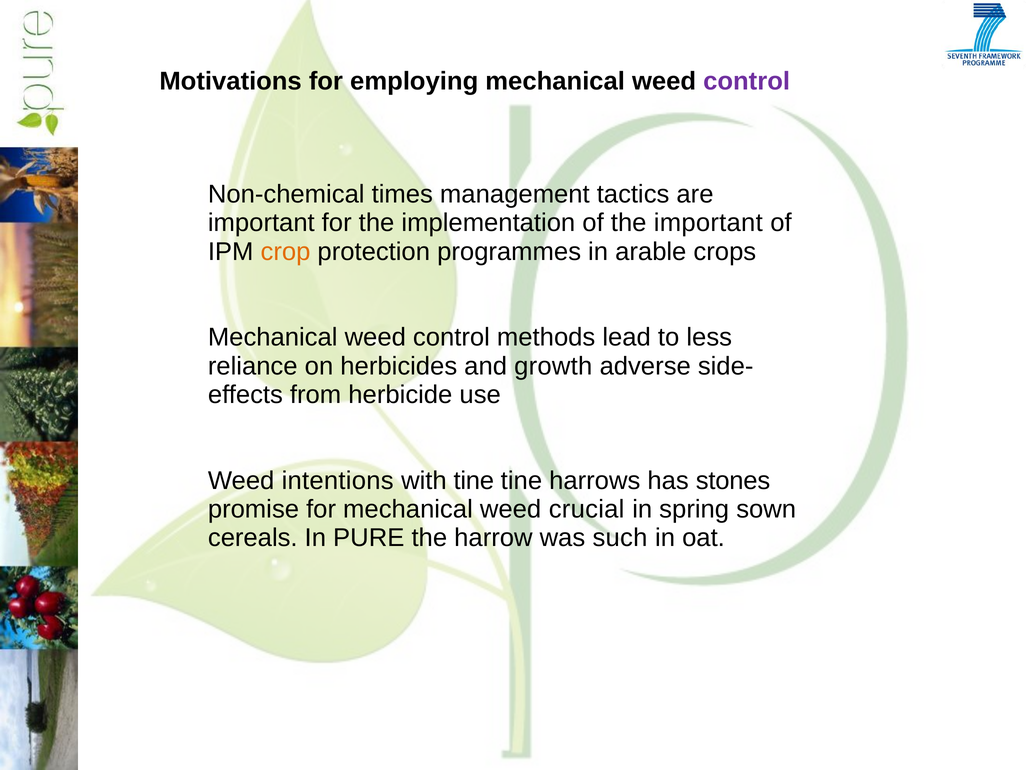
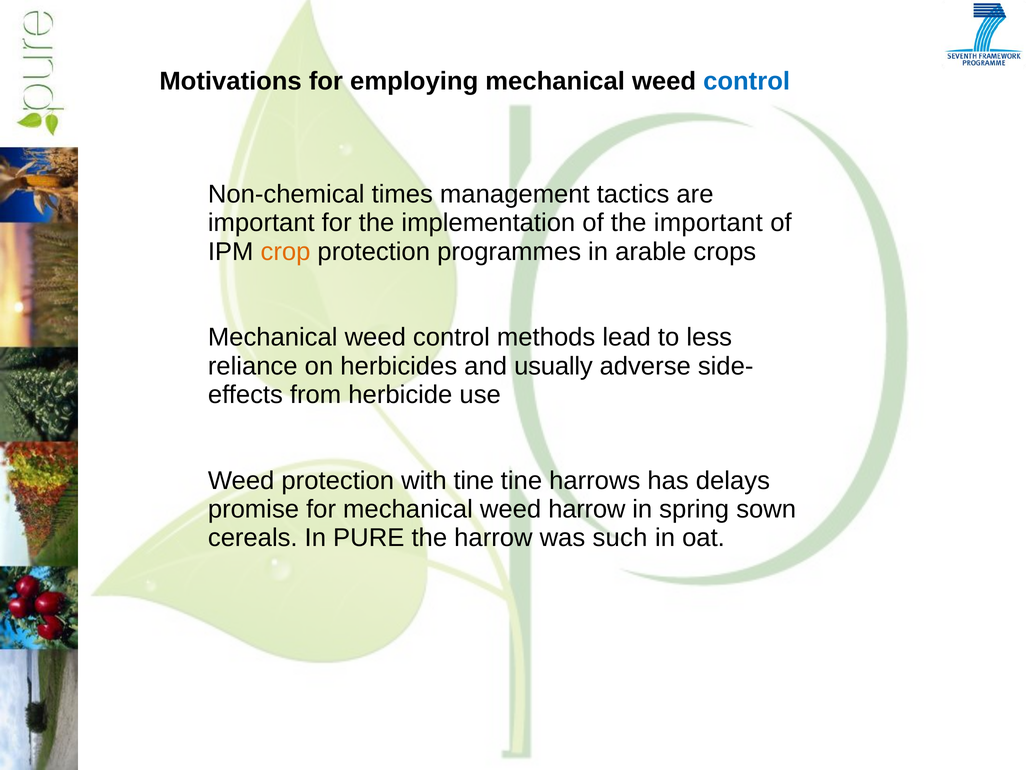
control at (747, 81) colour: purple -> blue
growth: growth -> usually
Weed intentions: intentions -> protection
stones: stones -> delays
weed crucial: crucial -> harrow
